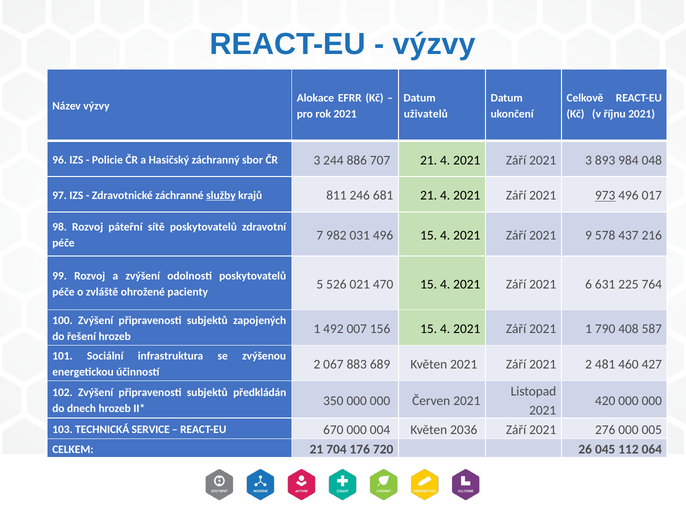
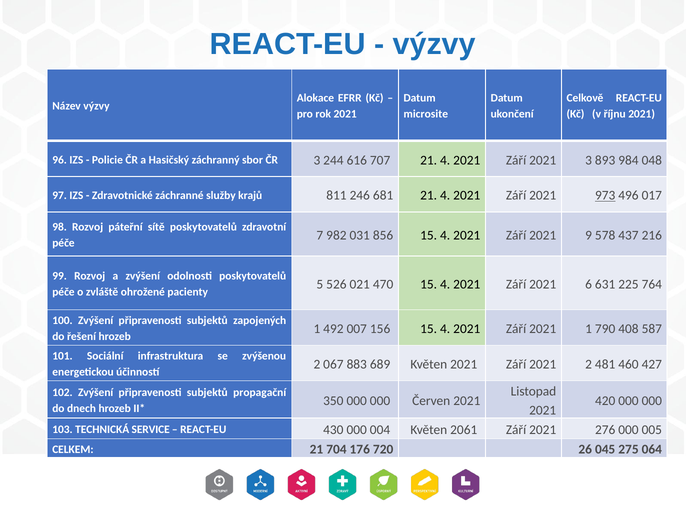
uživatelů: uživatelů -> microsite
886: 886 -> 616
služby underline: present -> none
031 496: 496 -> 856
předkládán: předkládán -> propagační
670: 670 -> 430
2036: 2036 -> 2061
112: 112 -> 275
